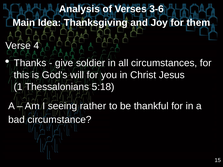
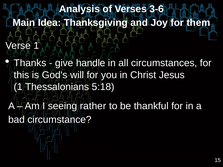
Verse 4: 4 -> 1
soldier: soldier -> handle
